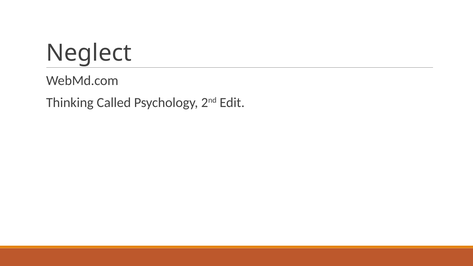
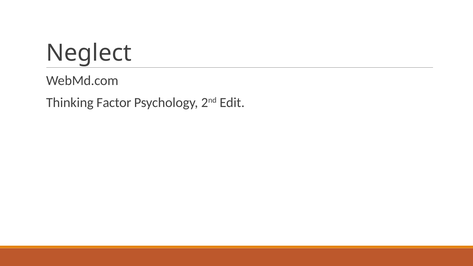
Called: Called -> Factor
